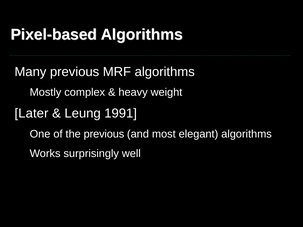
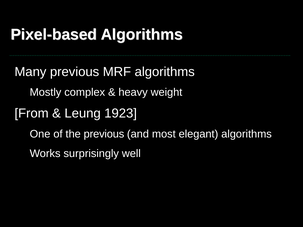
Later: Later -> From
1991: 1991 -> 1923
